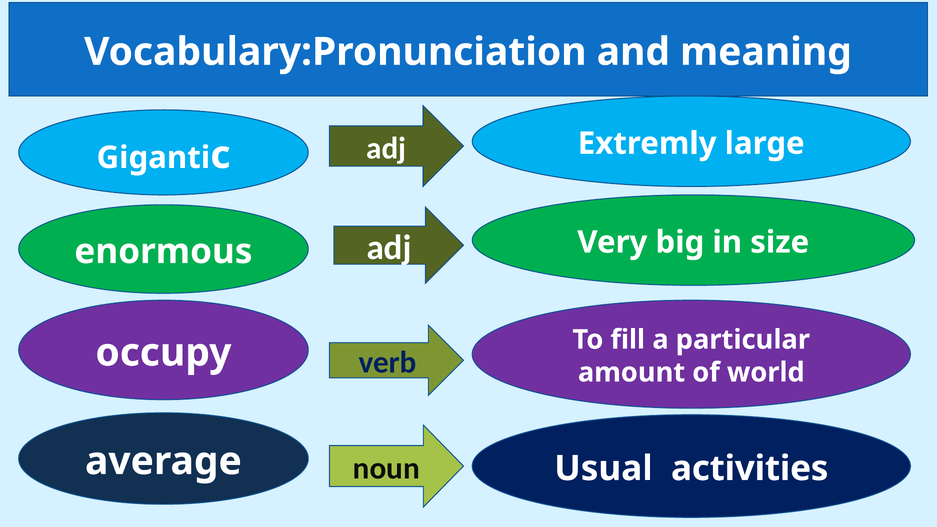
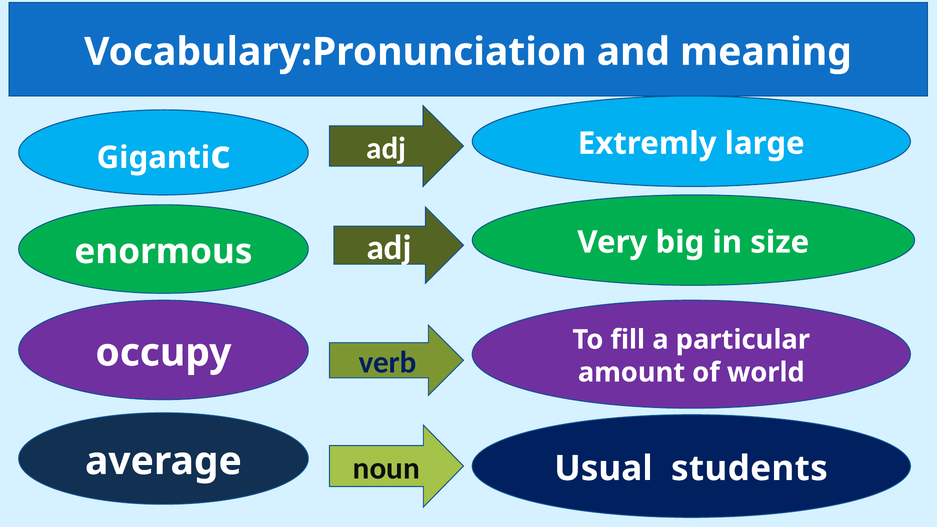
activities: activities -> students
